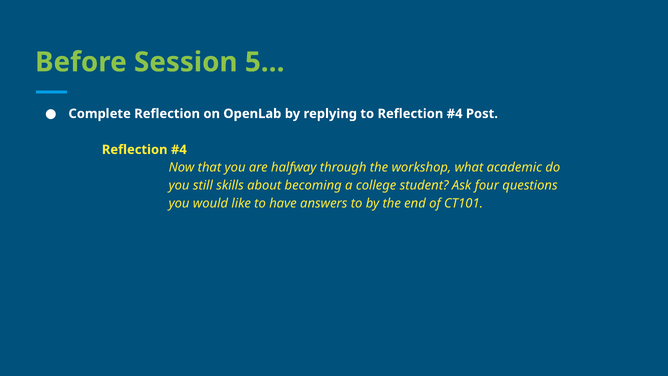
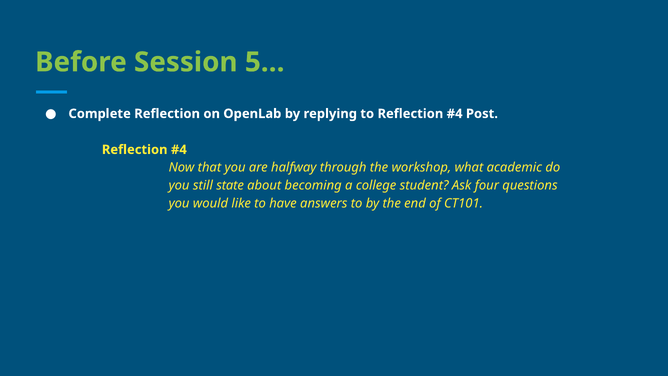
skills: skills -> state
